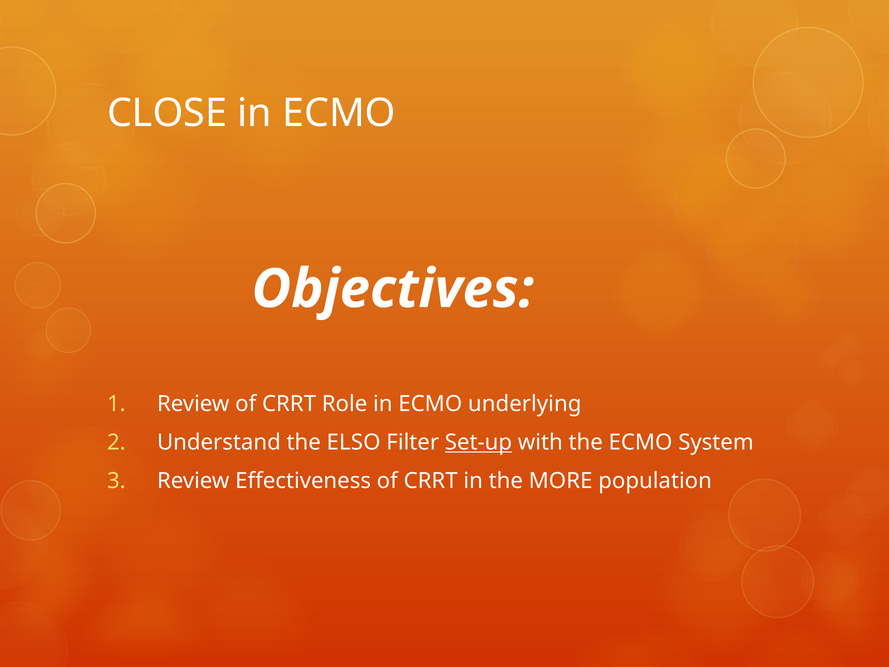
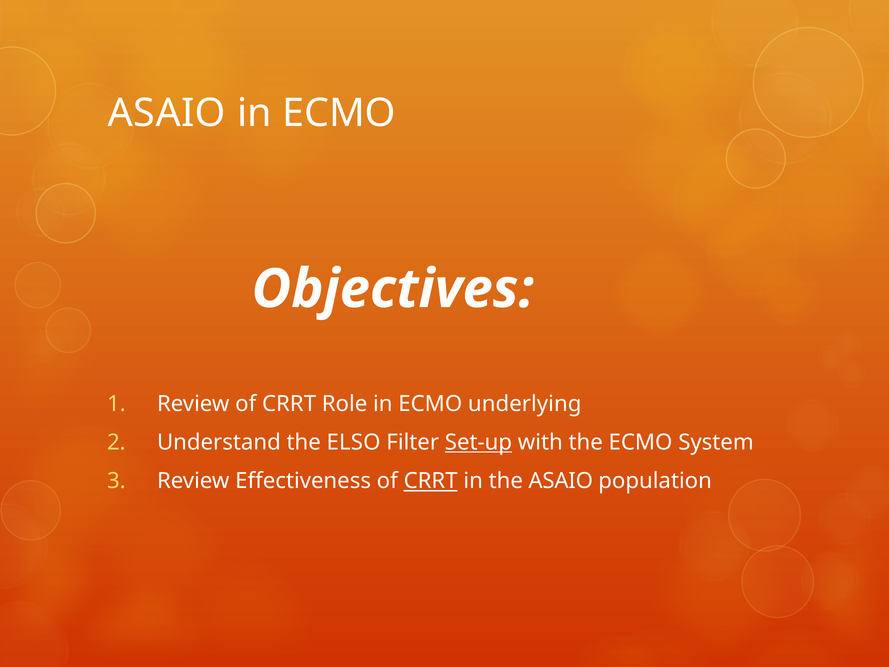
CLOSE at (167, 113): CLOSE -> ASAIO
CRRT at (431, 481) underline: none -> present
the MORE: MORE -> ASAIO
